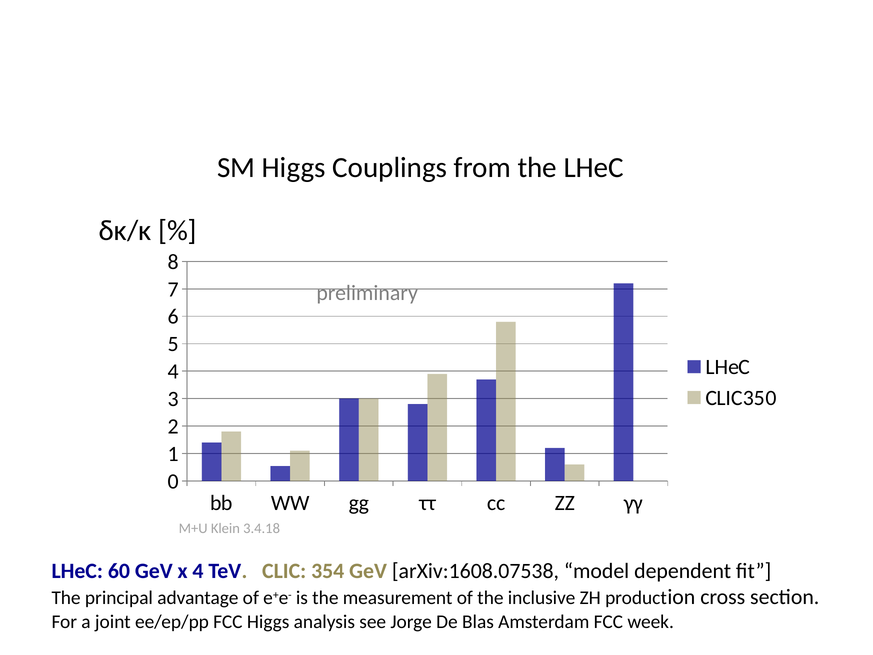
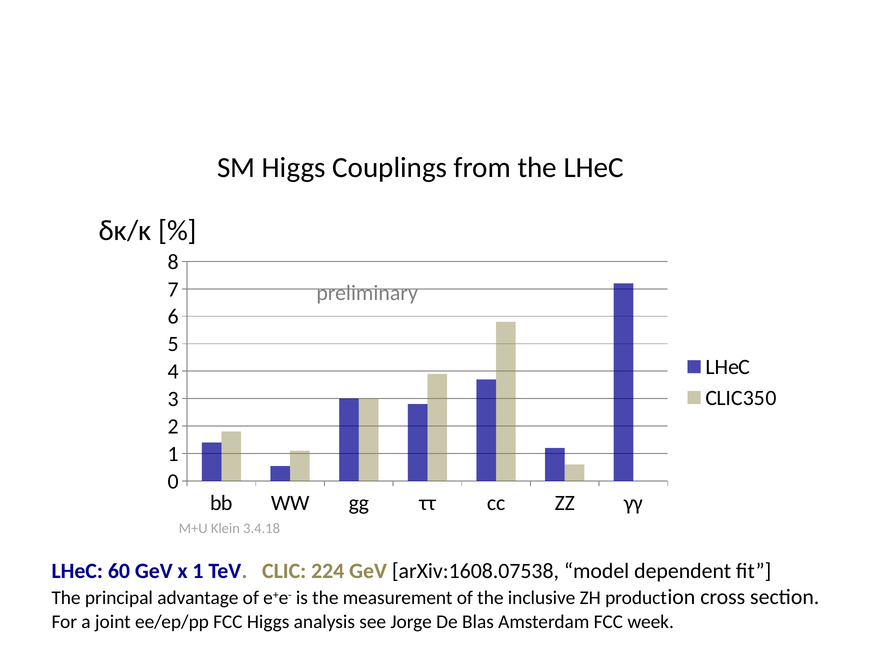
x 4: 4 -> 1
354: 354 -> 224
